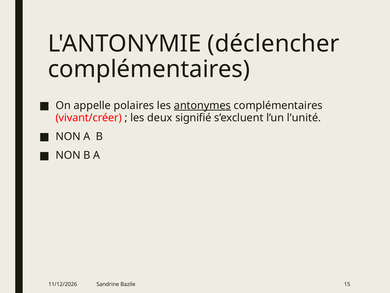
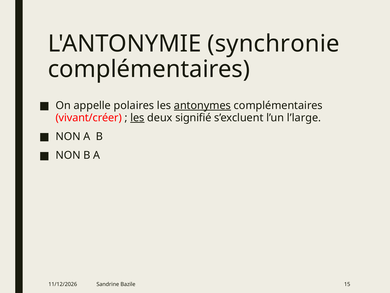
déclencher: déclencher -> synchronie
les at (137, 118) underline: none -> present
l’unité: l’unité -> l’large
